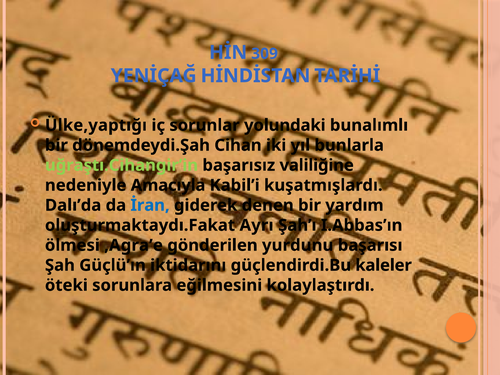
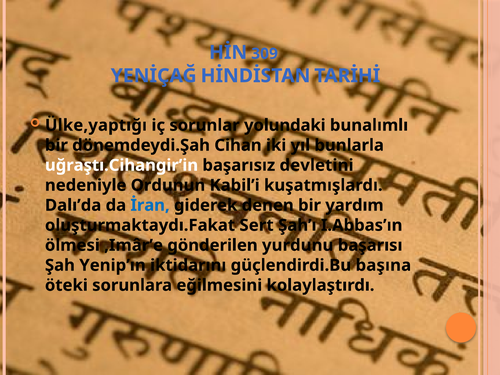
uğraştı.Cihangir’in colour: light green -> white
valiliğine: valiliğine -> devletini
Amacıyla: Amacıyla -> Ordunun
Ayrı: Ayrı -> Sert
,Agra’e: ,Agra’e -> ,Imâr’e
Güçlü’ın: Güçlü’ın -> Yenip’ın
kaleler: kaleler -> başına
